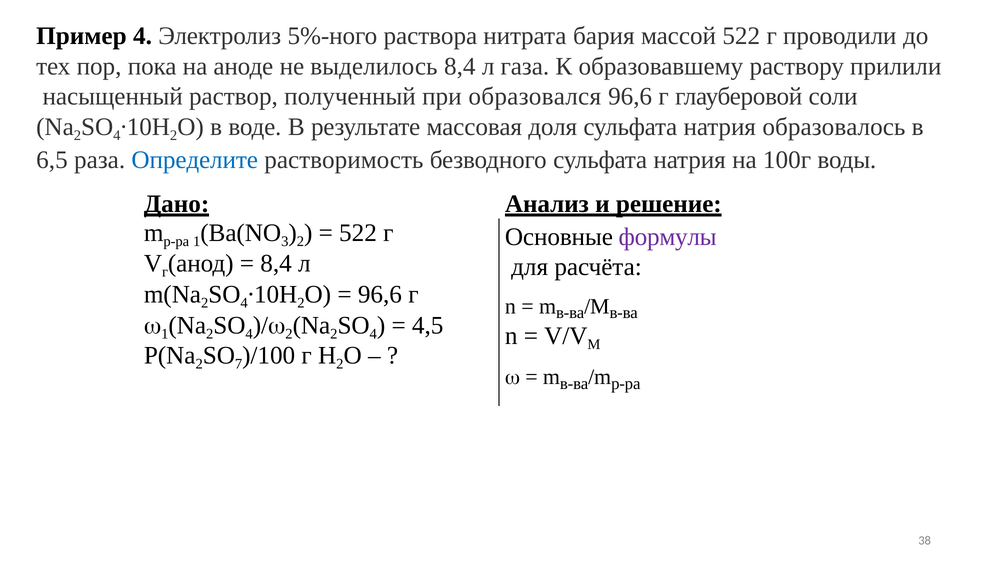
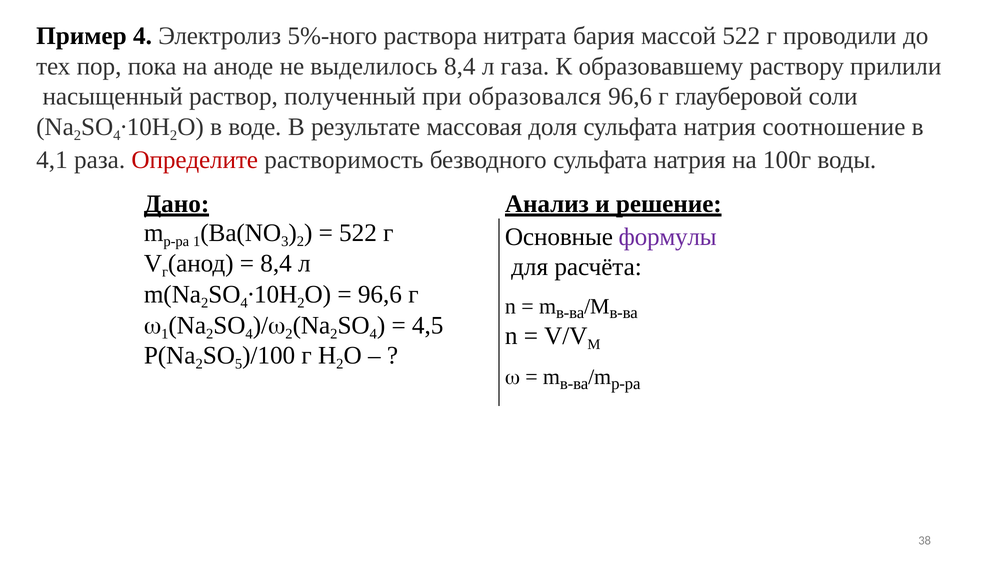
образовалось: образовалось -> соотношение
6,5: 6,5 -> 4,1
Определите colour: blue -> red
7: 7 -> 5
